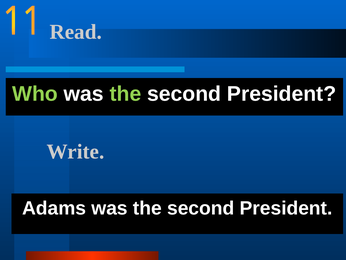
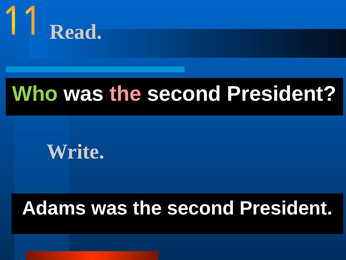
the at (125, 94) colour: light green -> pink
